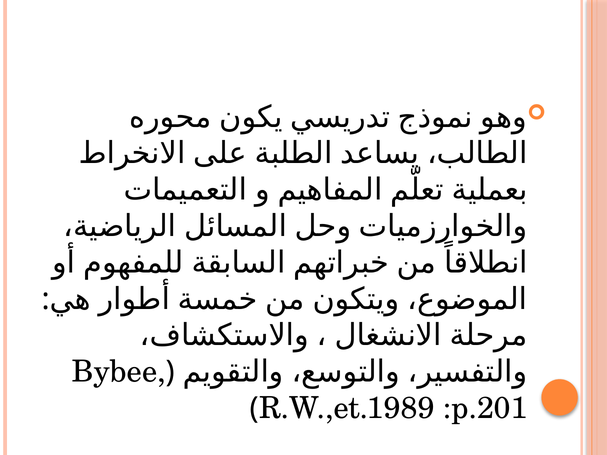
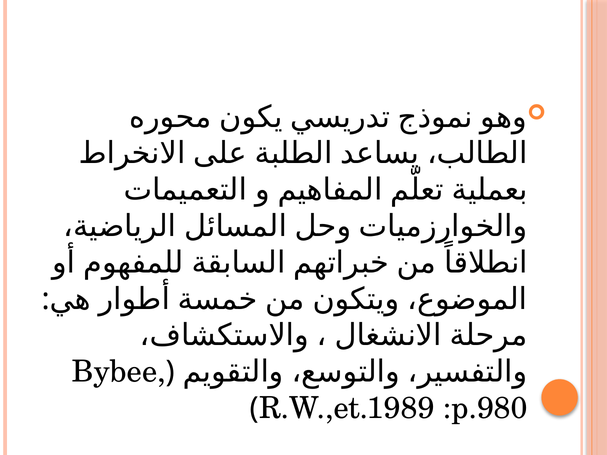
:p.201: :p.201 -> :p.980
